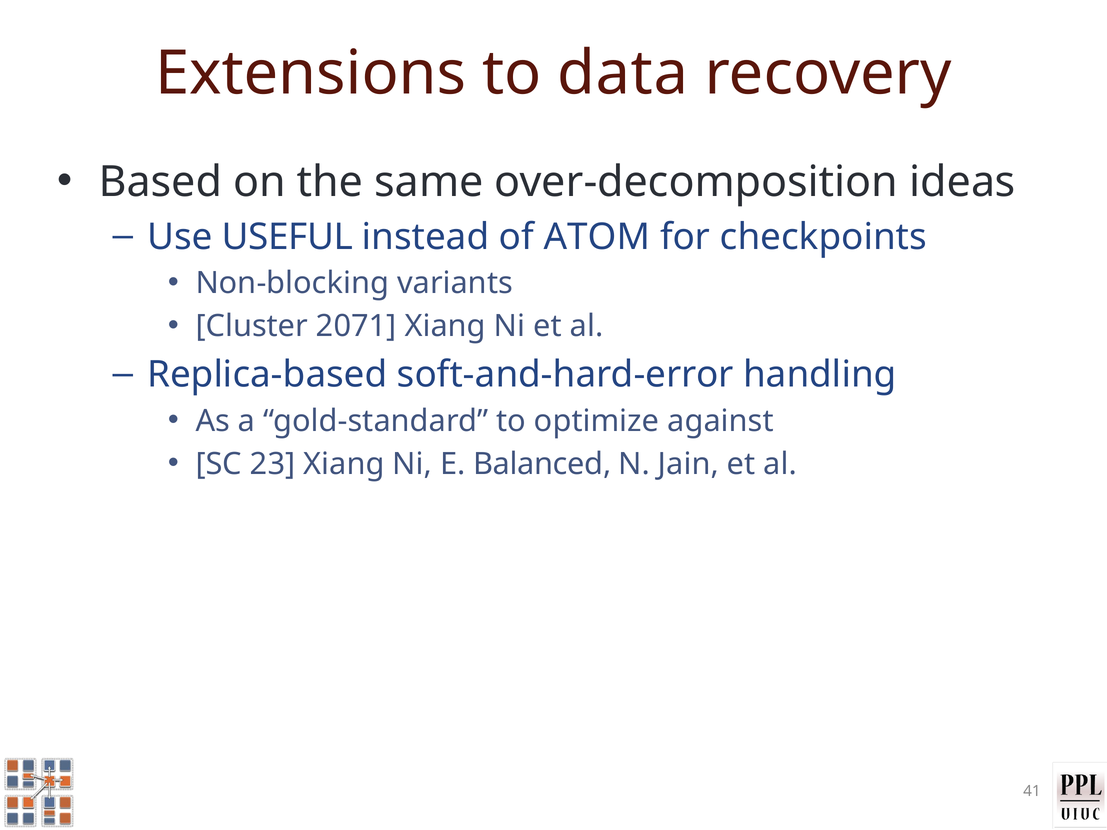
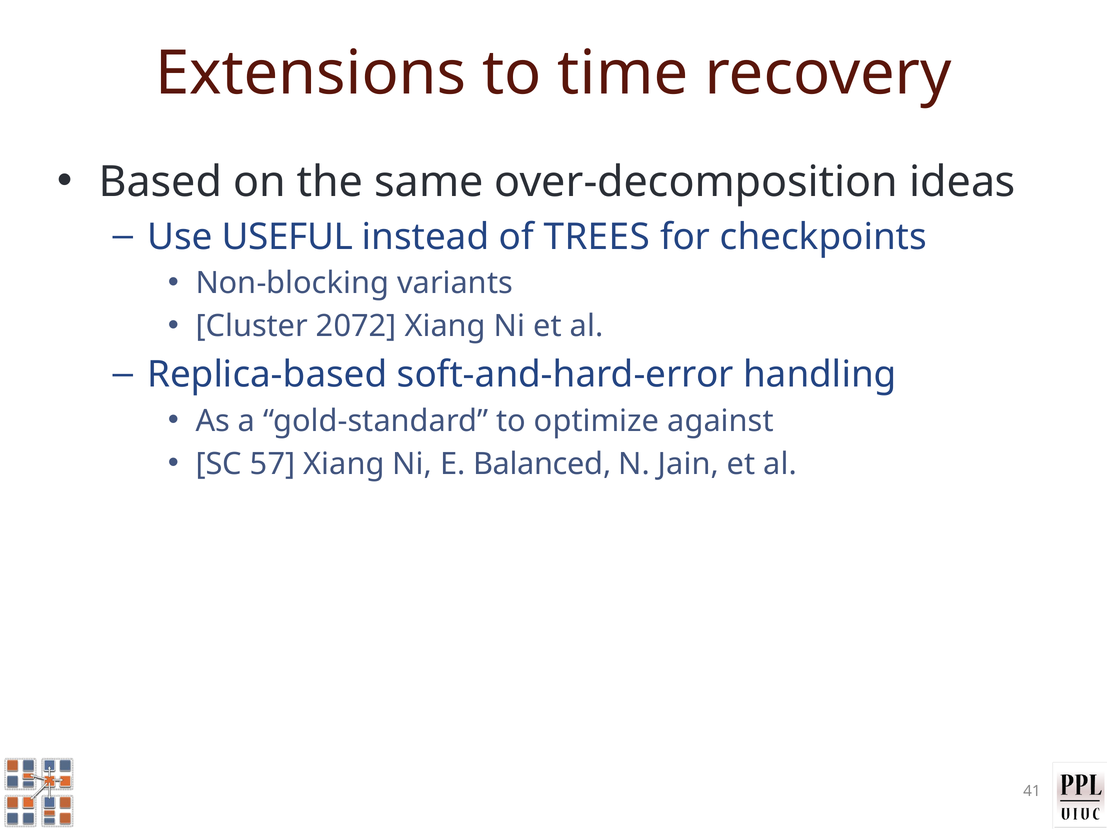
data: data -> time
ATOM: ATOM -> TREES
2071: 2071 -> 2072
23: 23 -> 57
